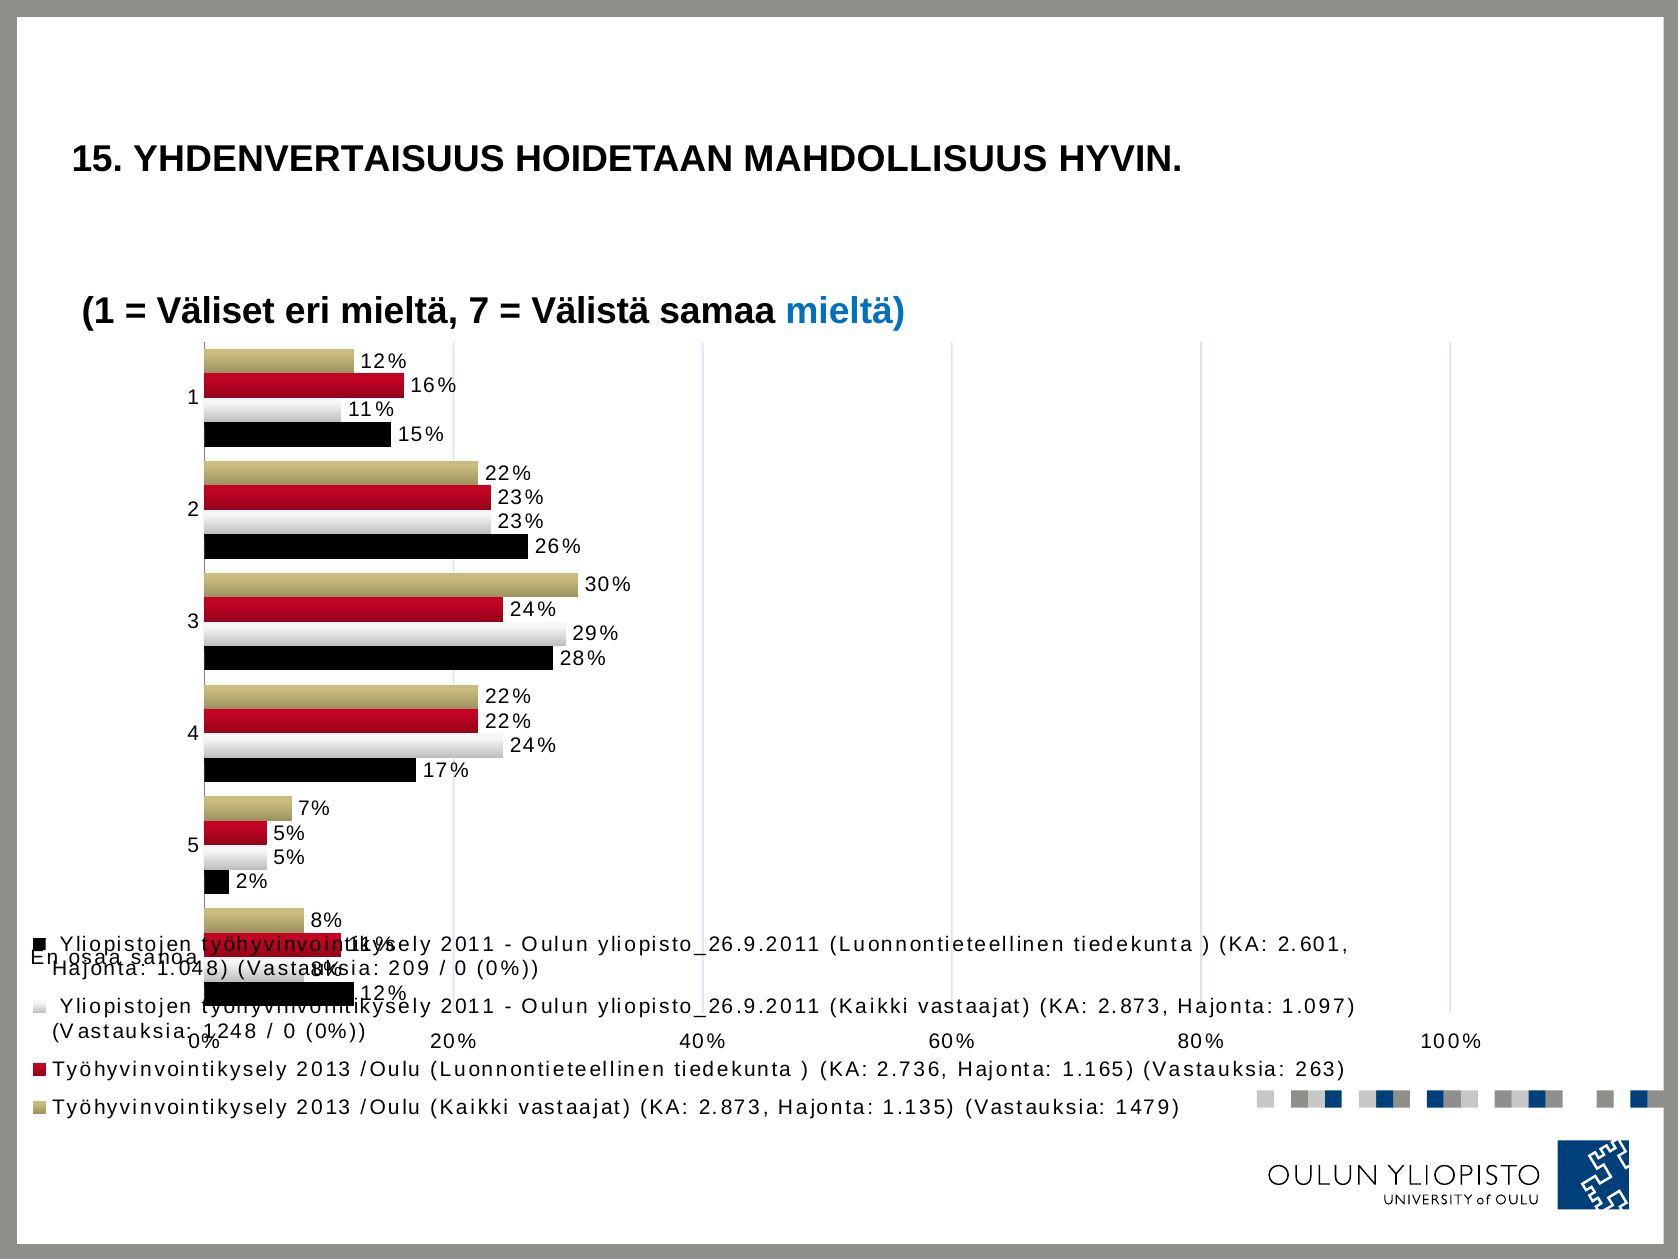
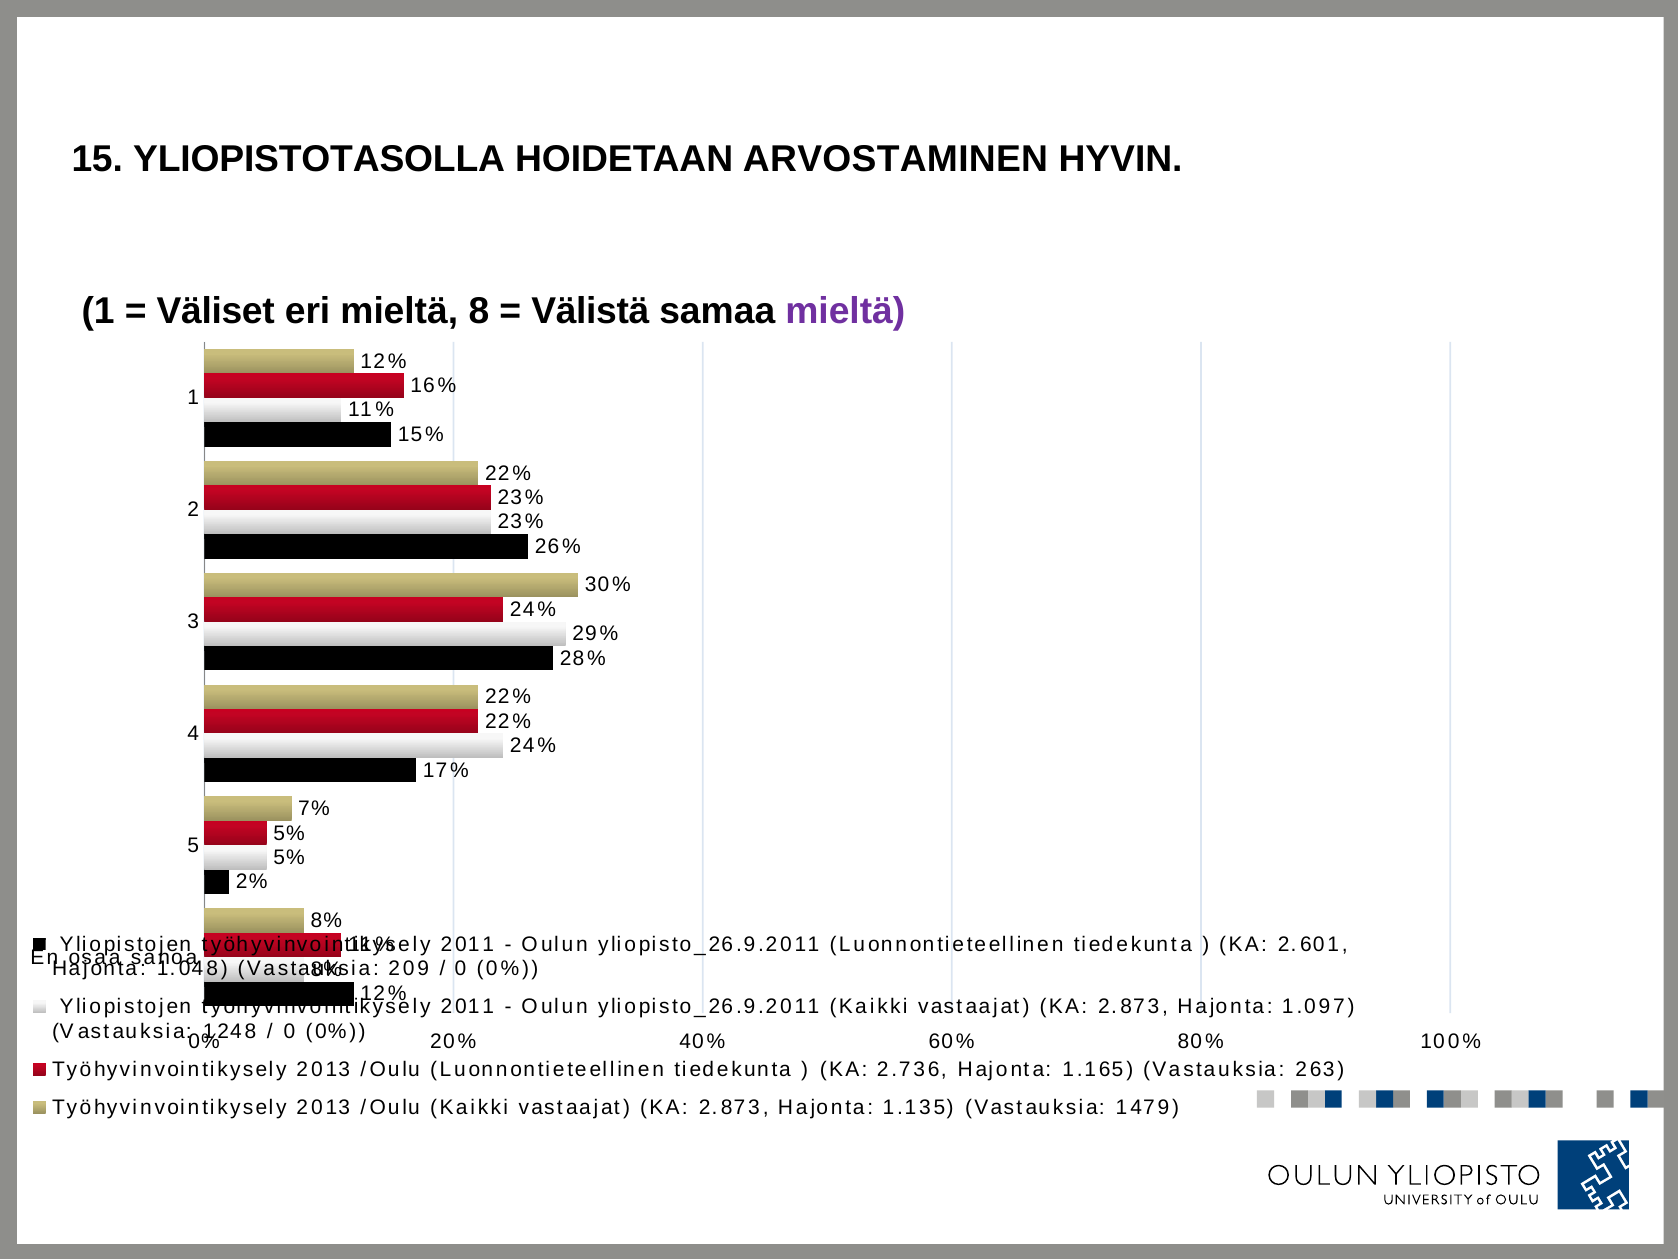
YHDENVERTAISUUS: YHDENVERTAISUUS -> YLIOPISTOTASOLLA
MAHDOLLISUUS: MAHDOLLISUUS -> ARVOSTAMINEN
7: 7 -> 8
mieltä at (845, 311) colour: blue -> purple
